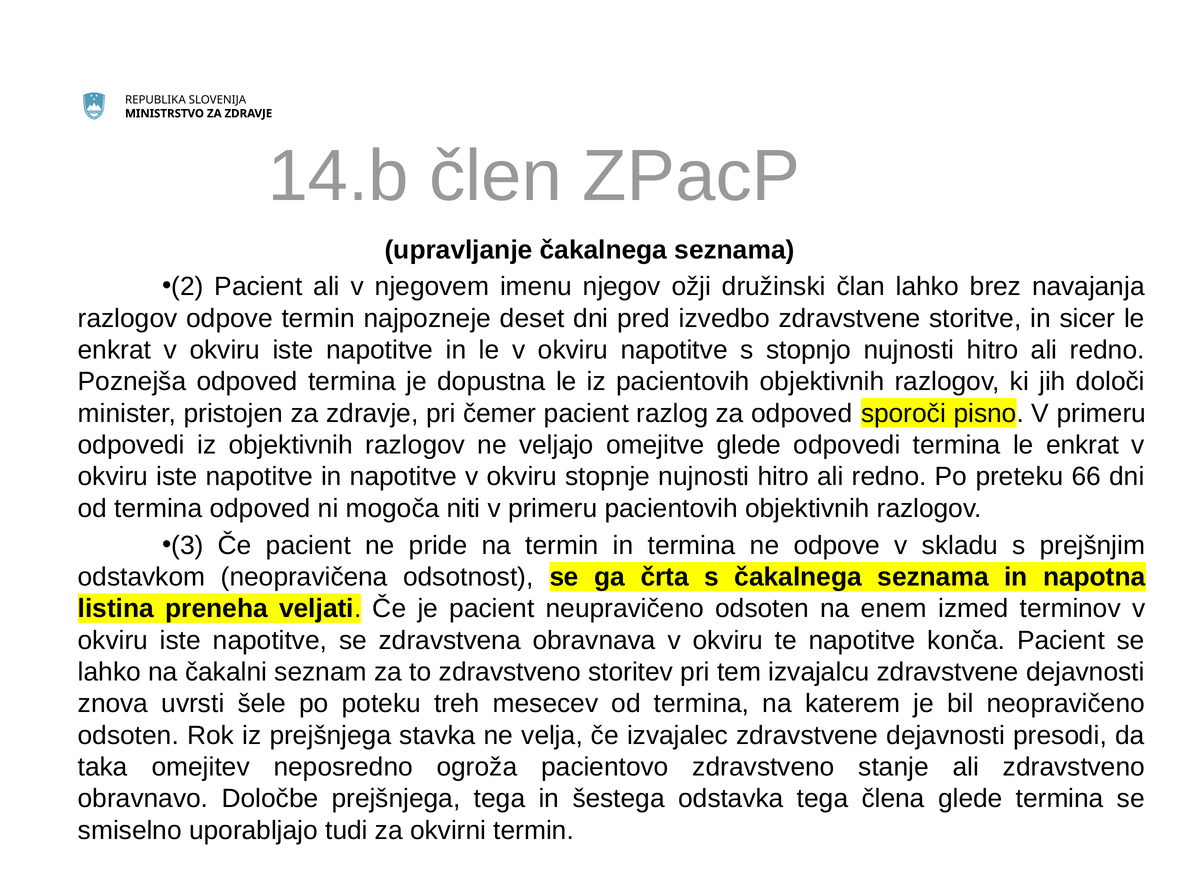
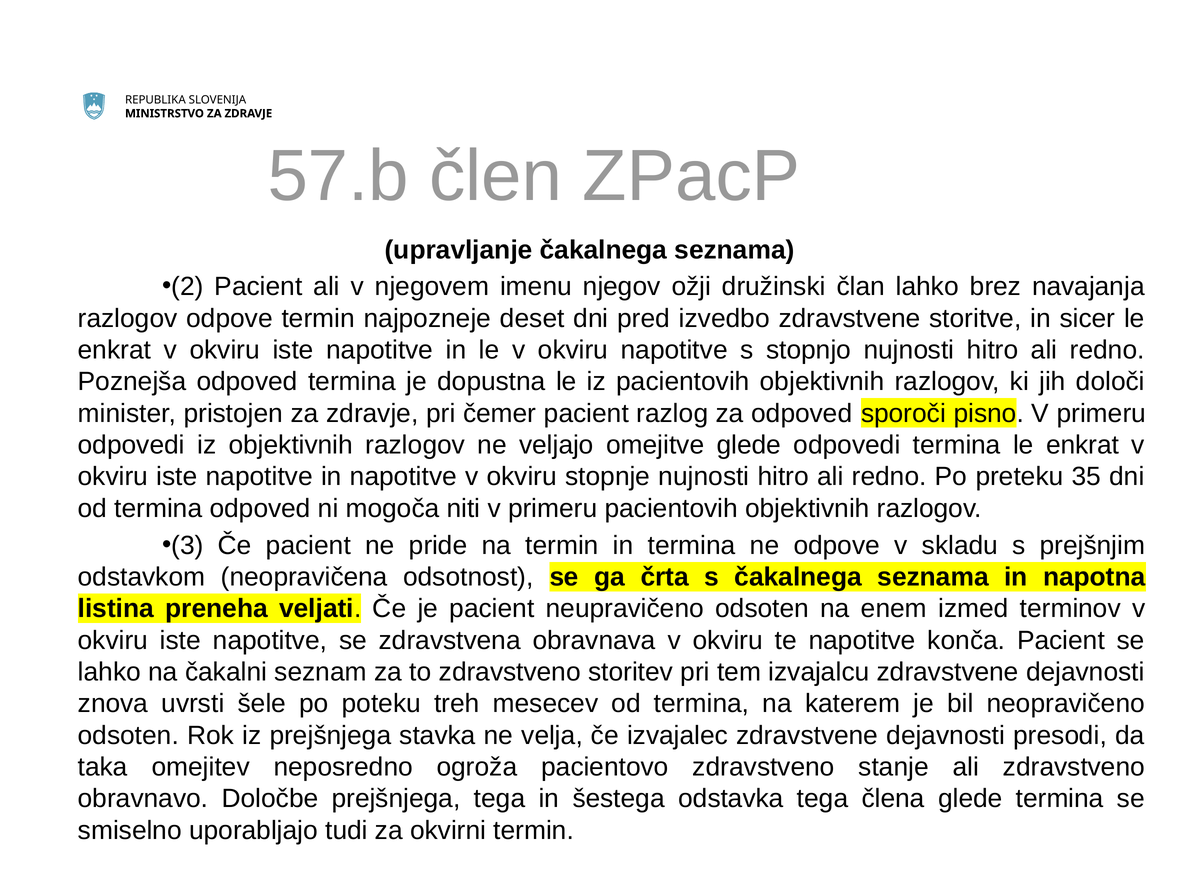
14.b: 14.b -> 57.b
66: 66 -> 35
